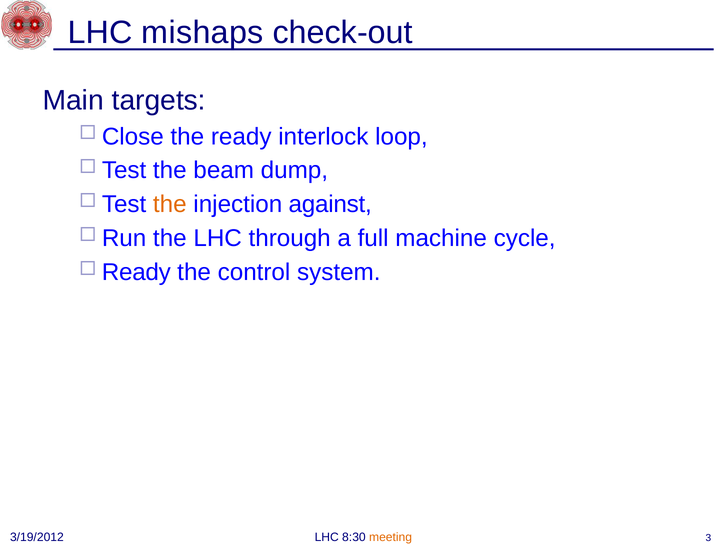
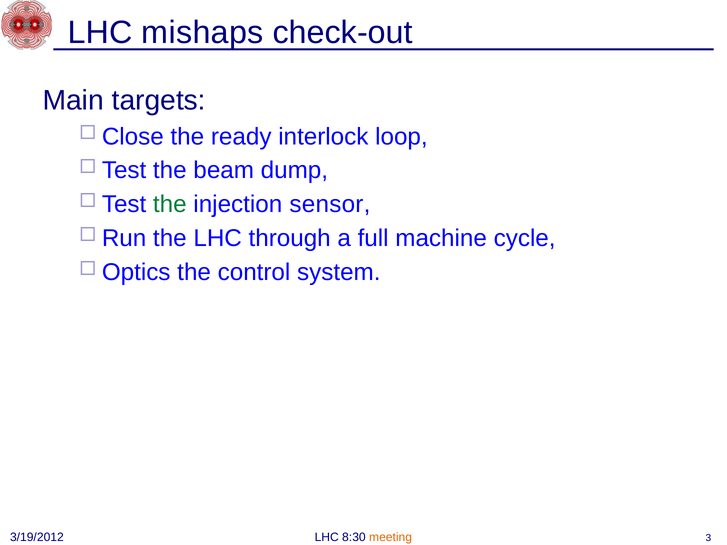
the at (170, 204) colour: orange -> green
against: against -> sensor
Ready at (136, 272): Ready -> Optics
